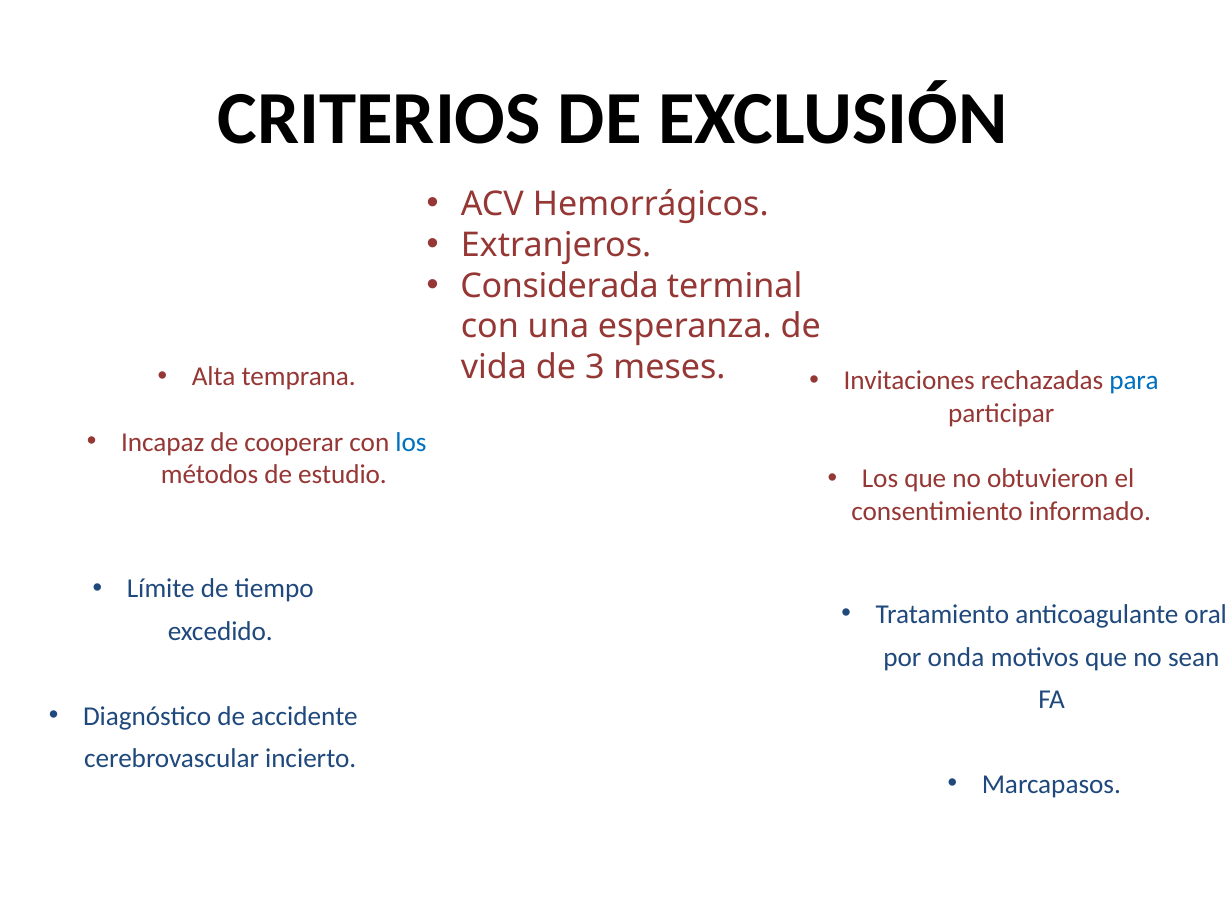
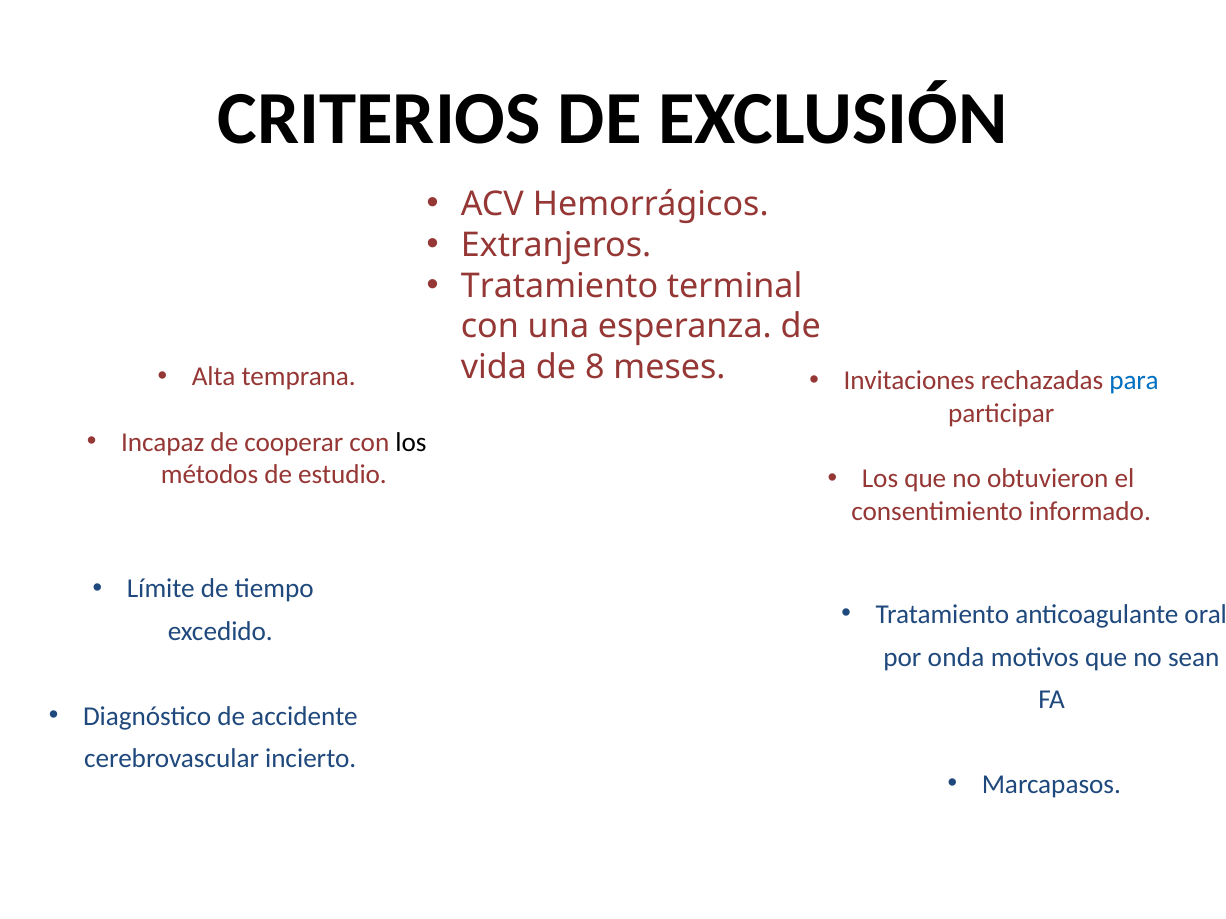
Considerada at (560, 286): Considerada -> Tratamiento
3: 3 -> 8
los at (411, 443) colour: blue -> black
